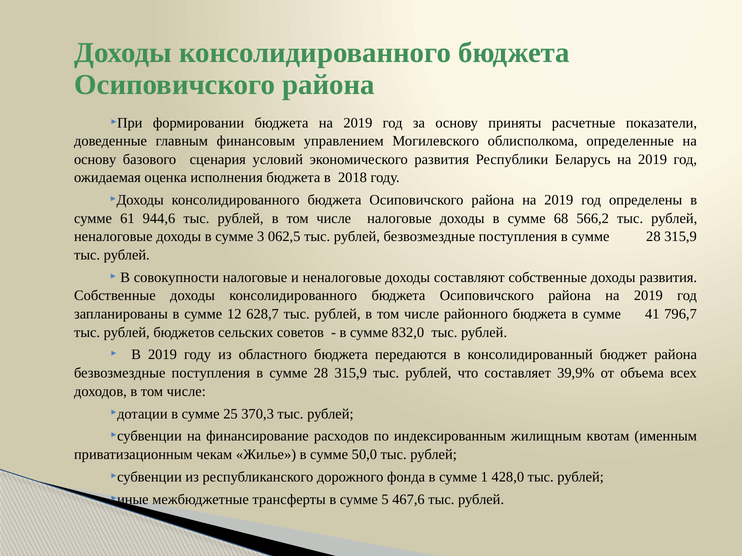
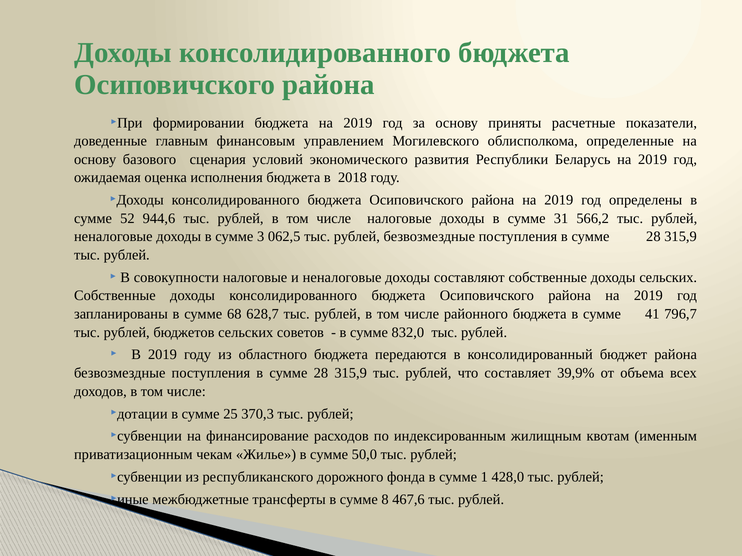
61: 61 -> 52
68: 68 -> 31
доходы развития: развития -> сельских
12: 12 -> 68
5: 5 -> 8
